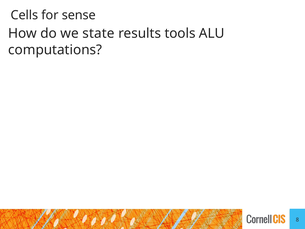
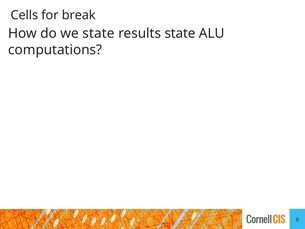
sense: sense -> break
results tools: tools -> state
